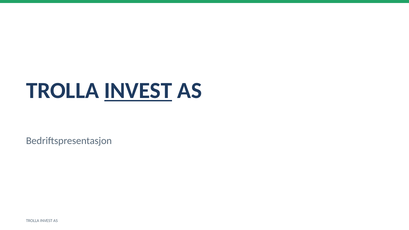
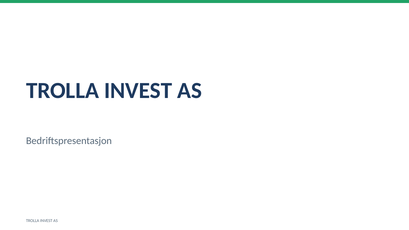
INVEST at (138, 91) underline: present -> none
